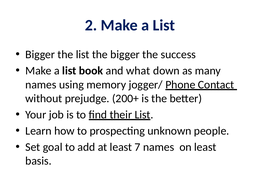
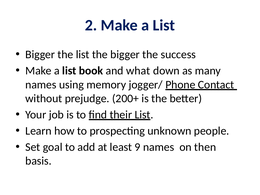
7: 7 -> 9
on least: least -> then
